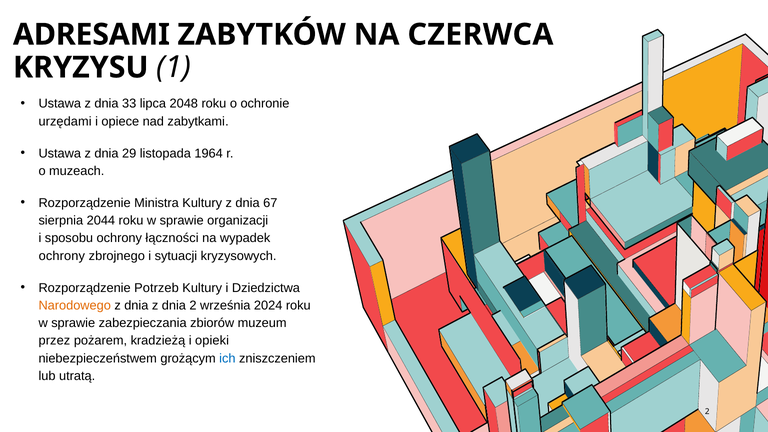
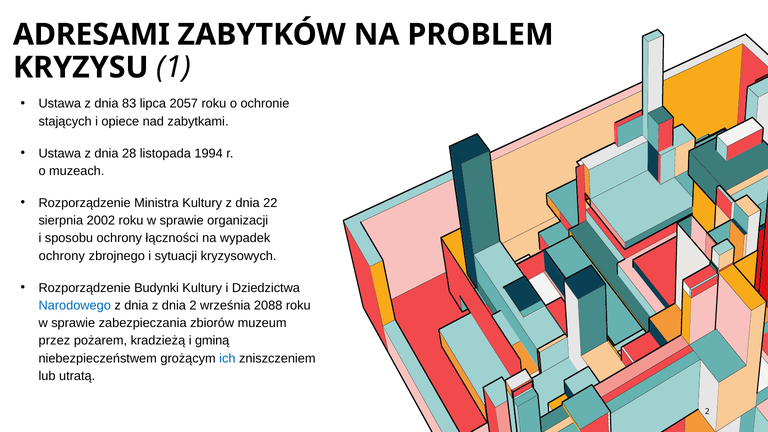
CZERWCA: CZERWCA -> PROBLEM
33: 33 -> 83
2048: 2048 -> 2057
urzędami: urzędami -> stających
29: 29 -> 28
1964: 1964 -> 1994
67: 67 -> 22
2044: 2044 -> 2002
Potrzeb: Potrzeb -> Budynki
Narodowego colour: orange -> blue
2024: 2024 -> 2088
opieki: opieki -> gminą
